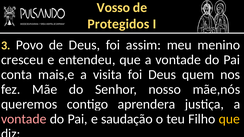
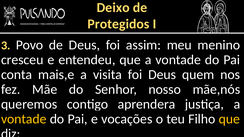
Vosso: Vosso -> Deixo
vontade at (24, 119) colour: pink -> yellow
saudação: saudação -> vocações
